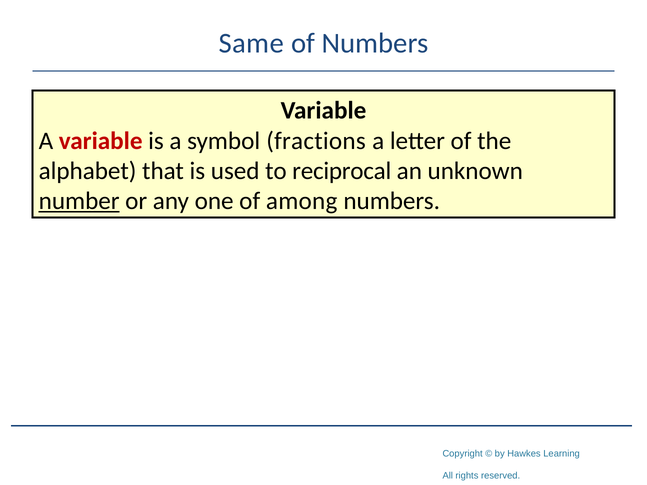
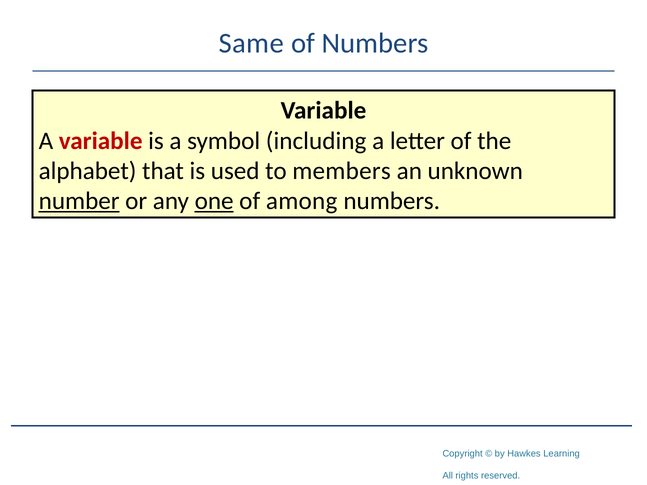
fractions: fractions -> including
reciprocal: reciprocal -> members
one underline: none -> present
